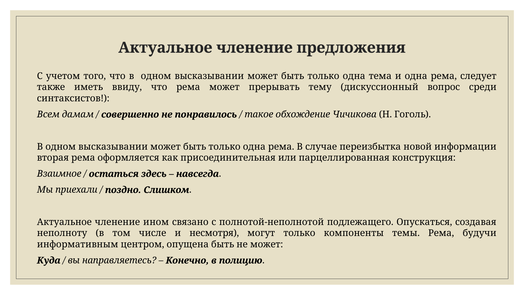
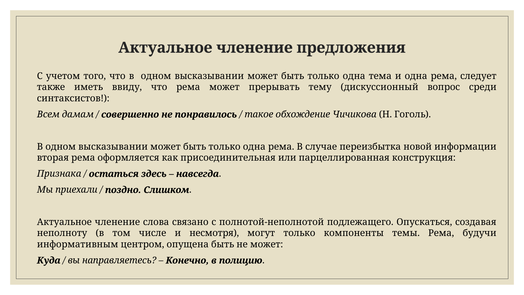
Взаимное: Взаимное -> Признака
ином: ином -> слова
